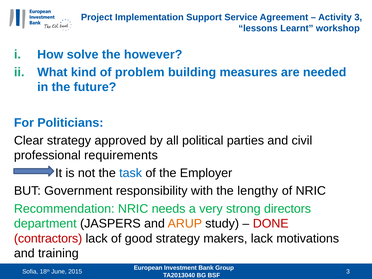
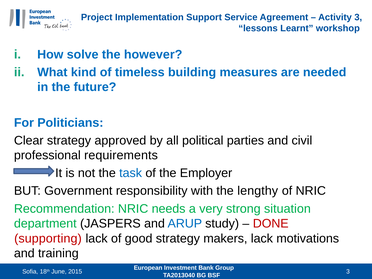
problem: problem -> timeless
directors: directors -> situation
ARUP colour: orange -> blue
contractors: contractors -> supporting
